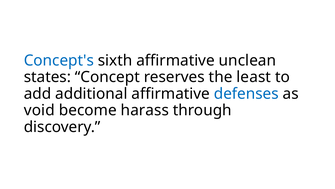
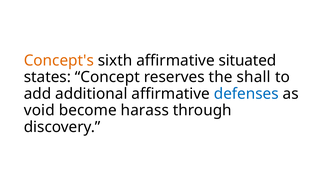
Concept's colour: blue -> orange
unclean: unclean -> situated
least: least -> shall
